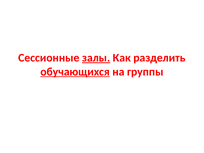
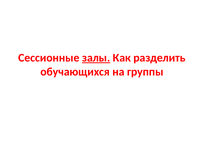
обучающихся underline: present -> none
